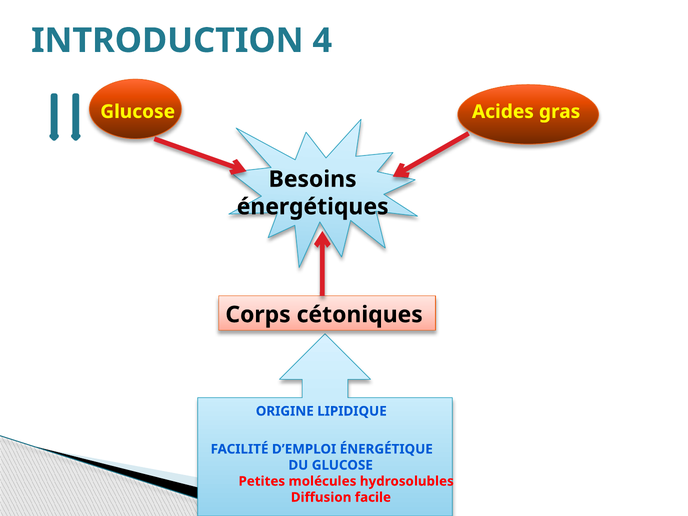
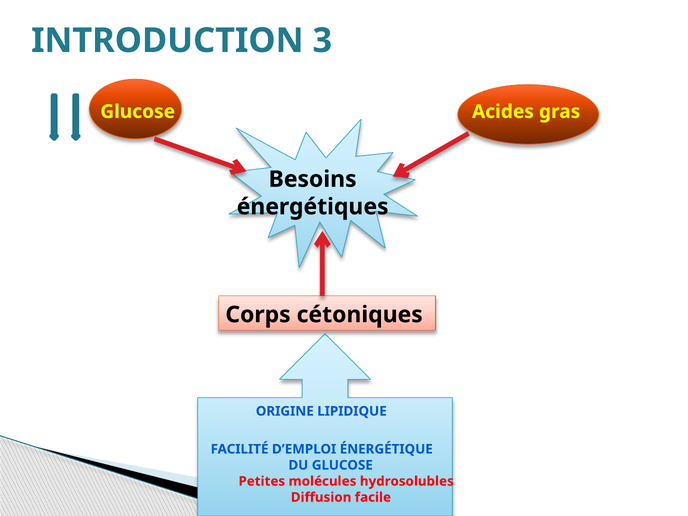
4: 4 -> 3
